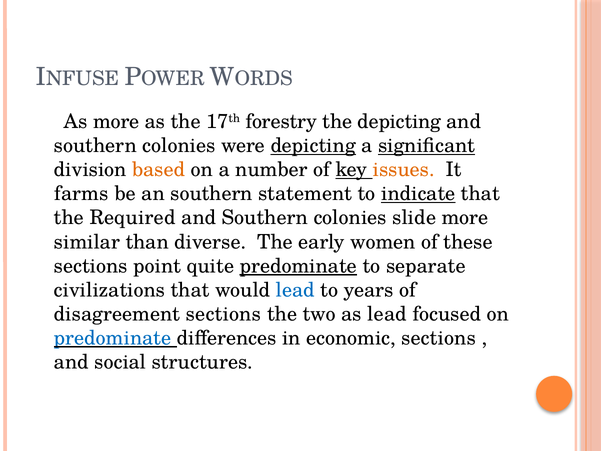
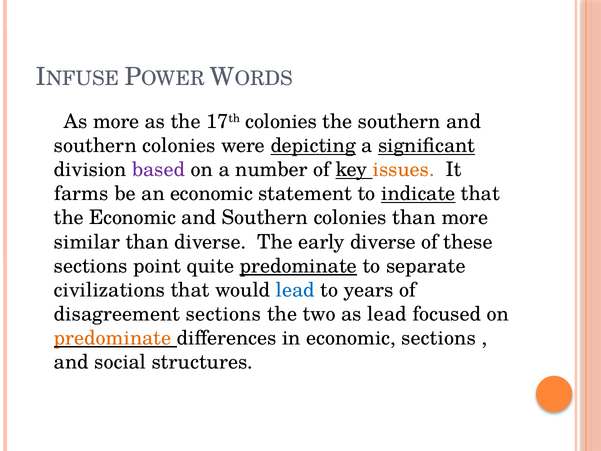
17th forestry: forestry -> colonies
the depicting: depicting -> southern
based colour: orange -> purple
an southern: southern -> economic
the Required: Required -> Economic
colonies slide: slide -> than
early women: women -> diverse
predominate at (113, 338) colour: blue -> orange
